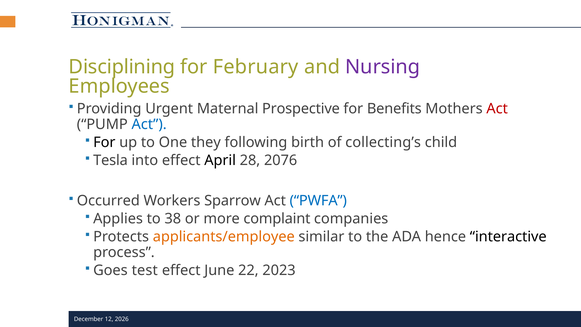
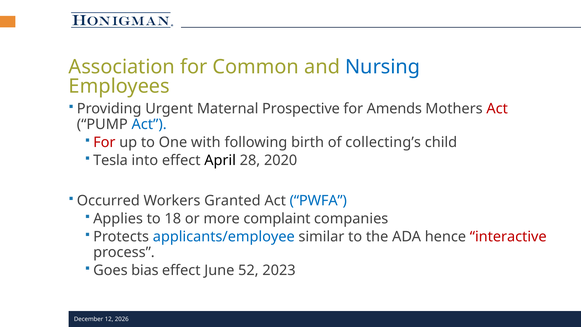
Disciplining: Disciplining -> Association
February: February -> Common
Nursing colour: purple -> blue
Benefits: Benefits -> Amends
For at (104, 142) colour: black -> red
they: they -> with
2076: 2076 -> 2020
Sparrow: Sparrow -> Granted
38: 38 -> 18
applicants/employee colour: orange -> blue
interactive colour: black -> red
test: test -> bias
22: 22 -> 52
